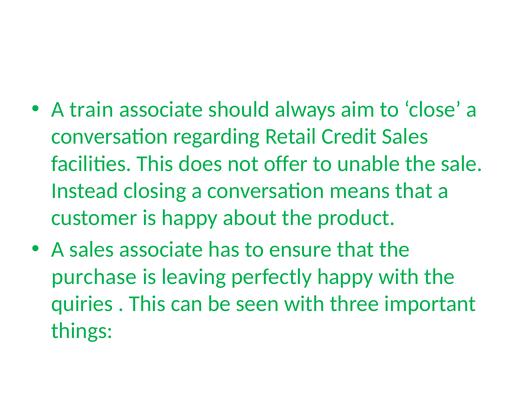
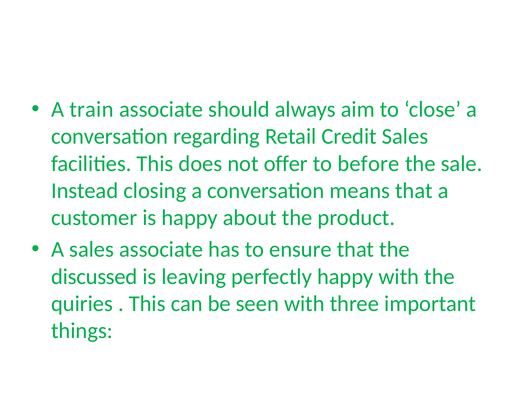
unable: unable -> before
purchase: purchase -> discussed
